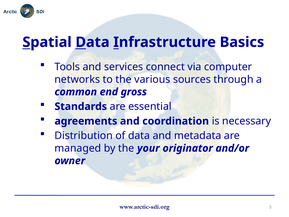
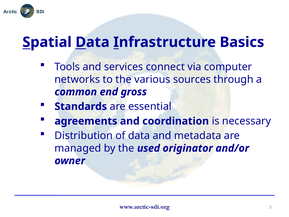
your: your -> used
